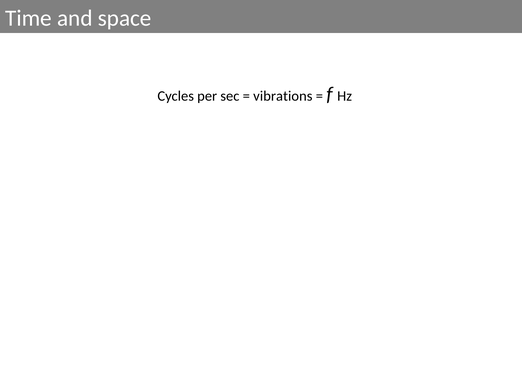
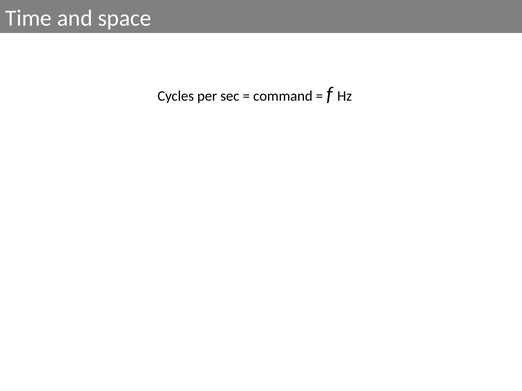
vibrations: vibrations -> command
